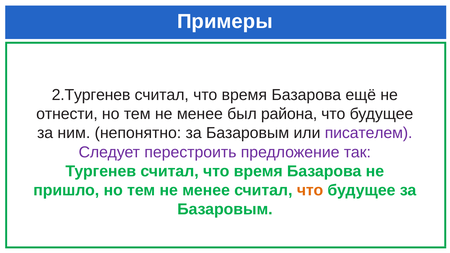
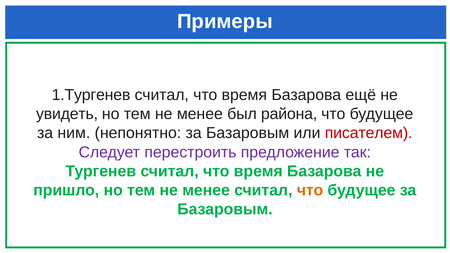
2.Тургенев: 2.Тургенев -> 1.Тургенев
отнести: отнести -> увидеть
писателем colour: purple -> red
